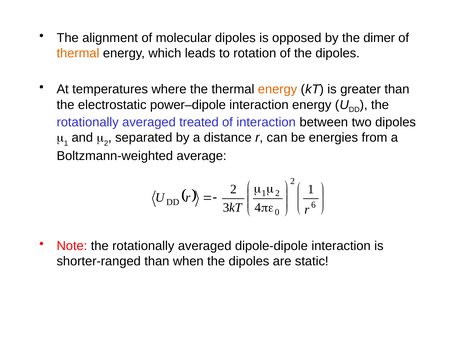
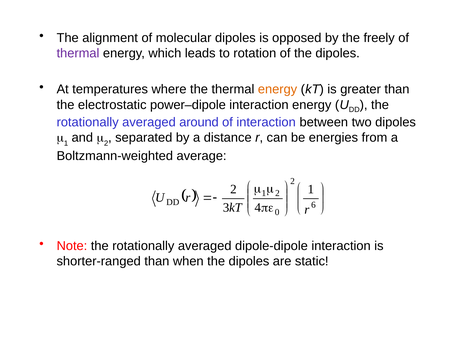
dimer: dimer -> freely
thermal at (78, 53) colour: orange -> purple
treated: treated -> around
